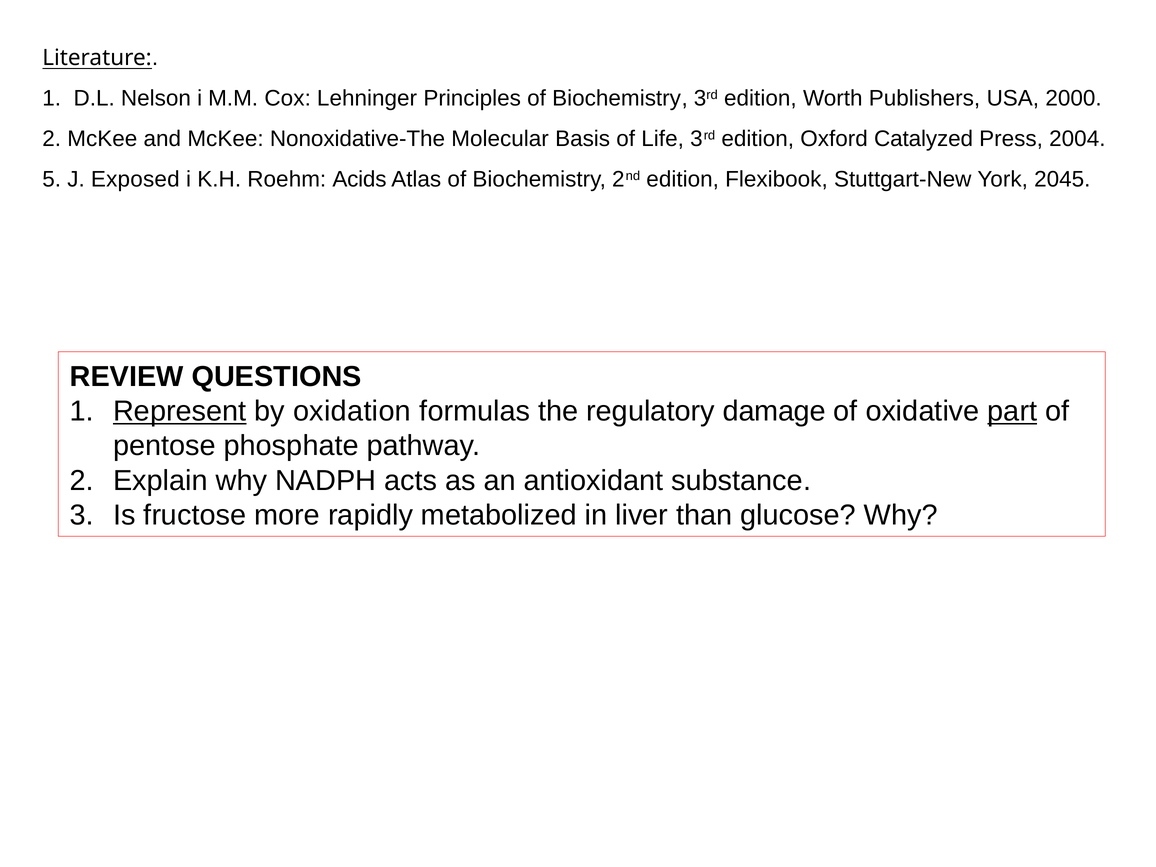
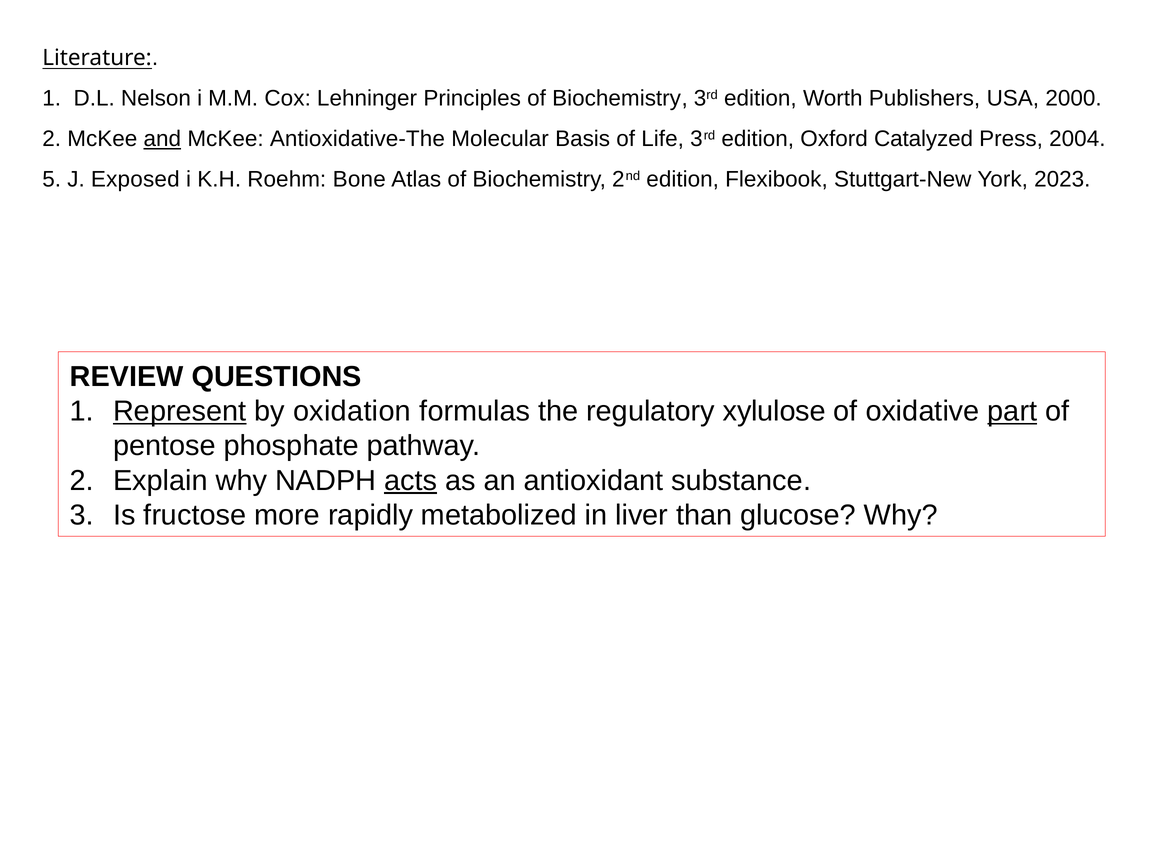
and underline: none -> present
Nonoxidative-The: Nonoxidative-The -> Antioxidative-The
Acids: Acids -> Bone
2045: 2045 -> 2023
damage: damage -> xylulose
acts underline: none -> present
